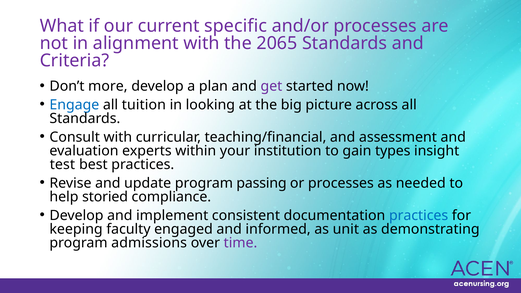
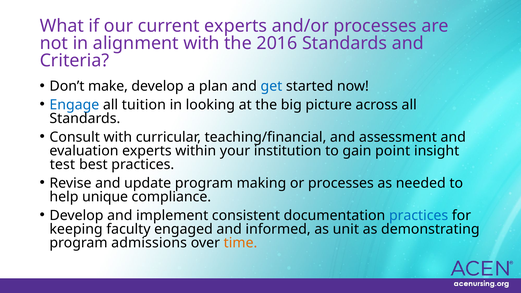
current specific: specific -> experts
2065: 2065 -> 2016
more: more -> make
get colour: purple -> blue
types: types -> point
passing: passing -> making
storied: storied -> unique
time colour: purple -> orange
